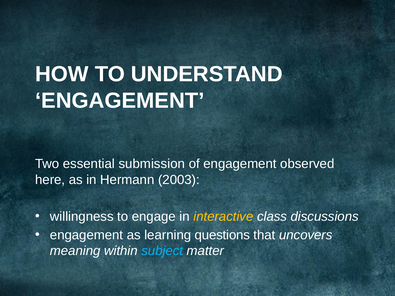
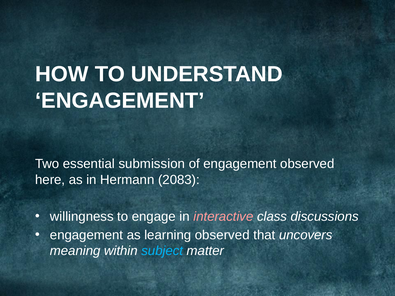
2003: 2003 -> 2083
interactive colour: yellow -> pink
learning questions: questions -> observed
